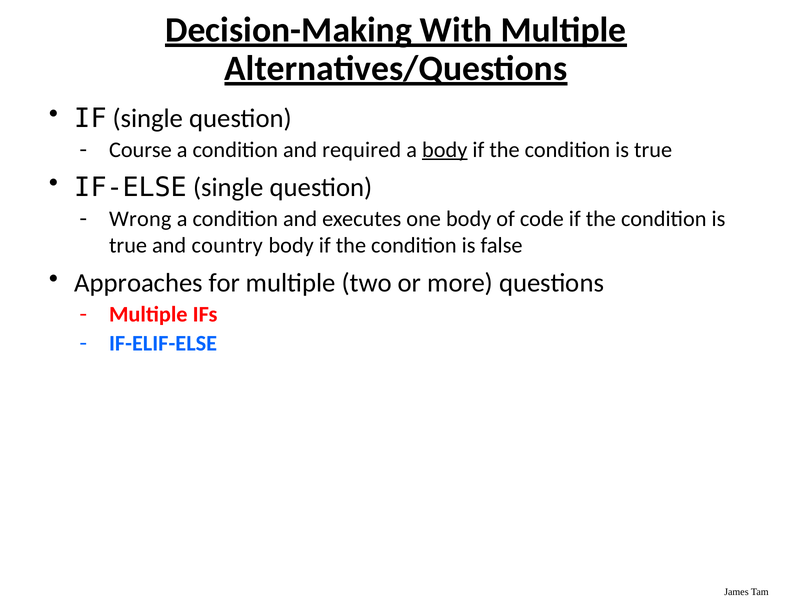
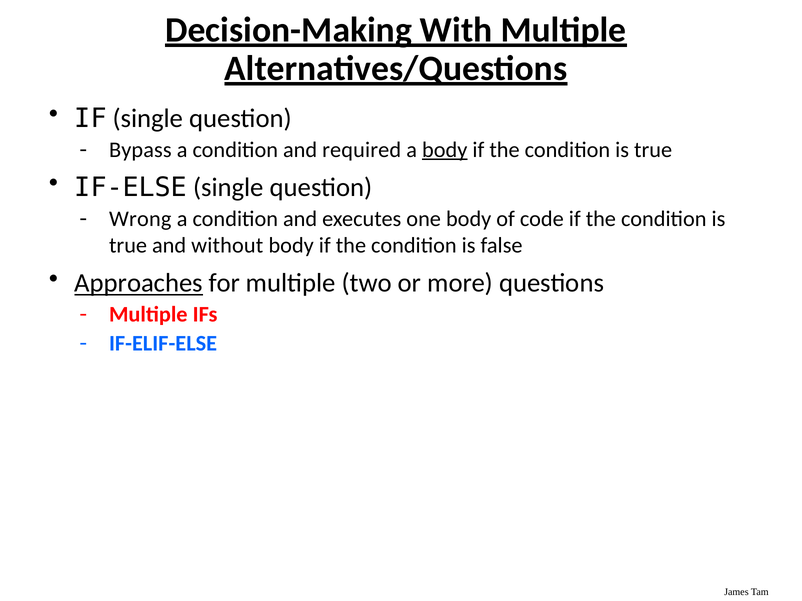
Course: Course -> Bypass
country: country -> without
Approaches underline: none -> present
